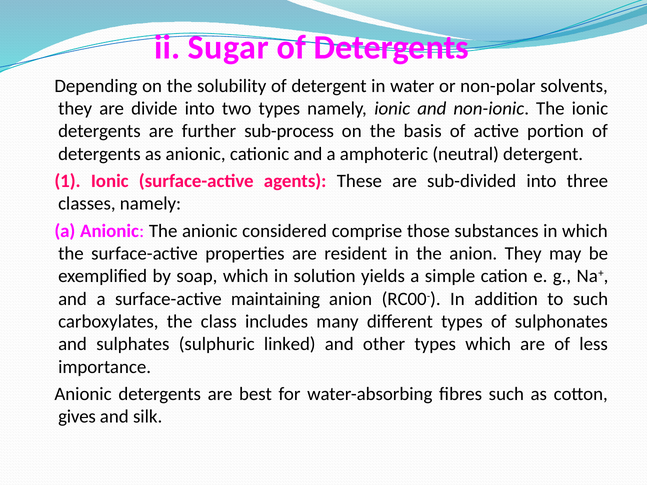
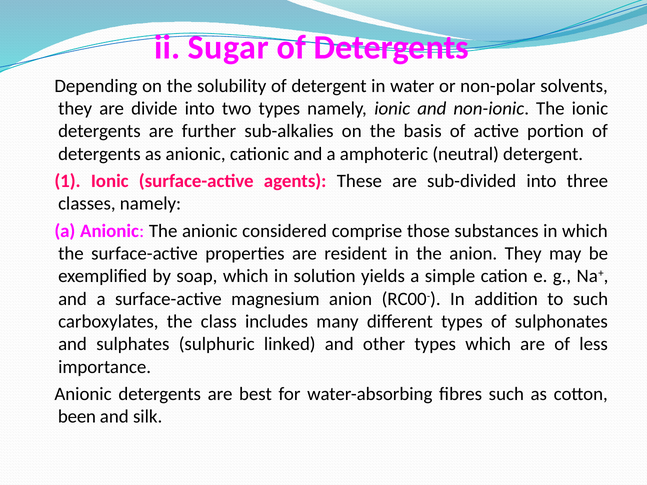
sub-process: sub-process -> sub-alkalies
maintaining: maintaining -> magnesium
gives: gives -> been
